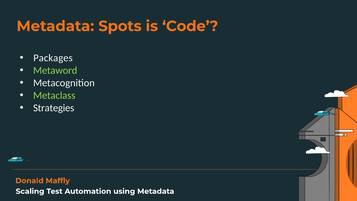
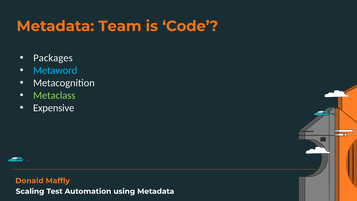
Spots: Spots -> Team
Metaword colour: light green -> light blue
Strategies: Strategies -> Expensive
